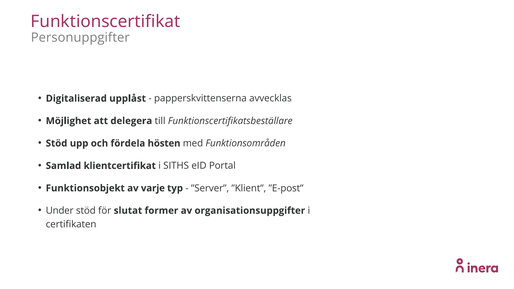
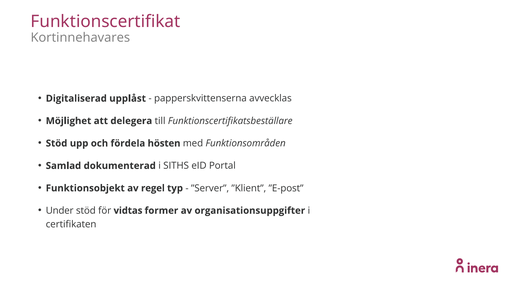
Personuppgifter: Personuppgifter -> Kortinnehavares
klientcertifikat: klientcertifikat -> dokumenterad
varje: varje -> regel
slutat: slutat -> vidtas
